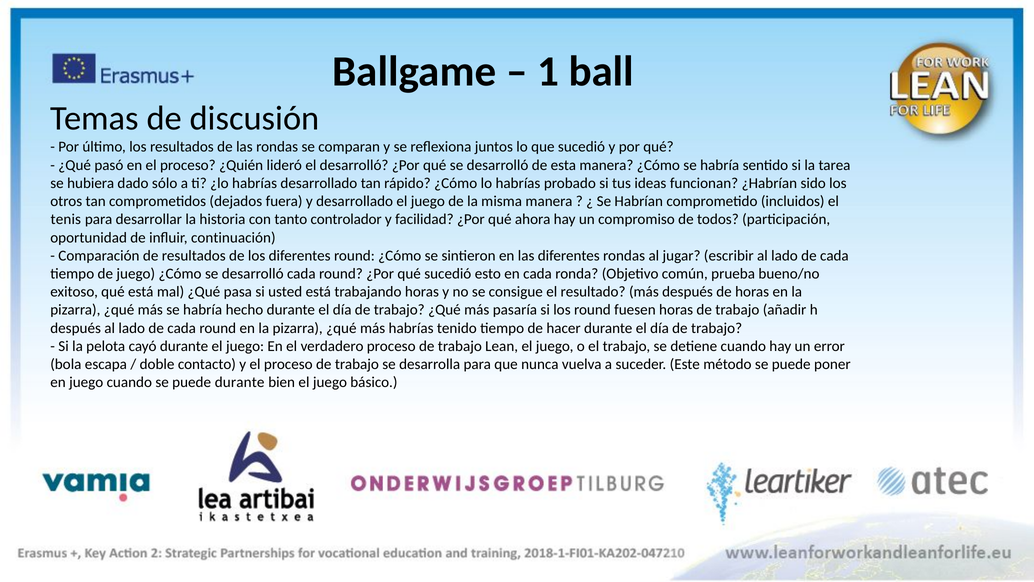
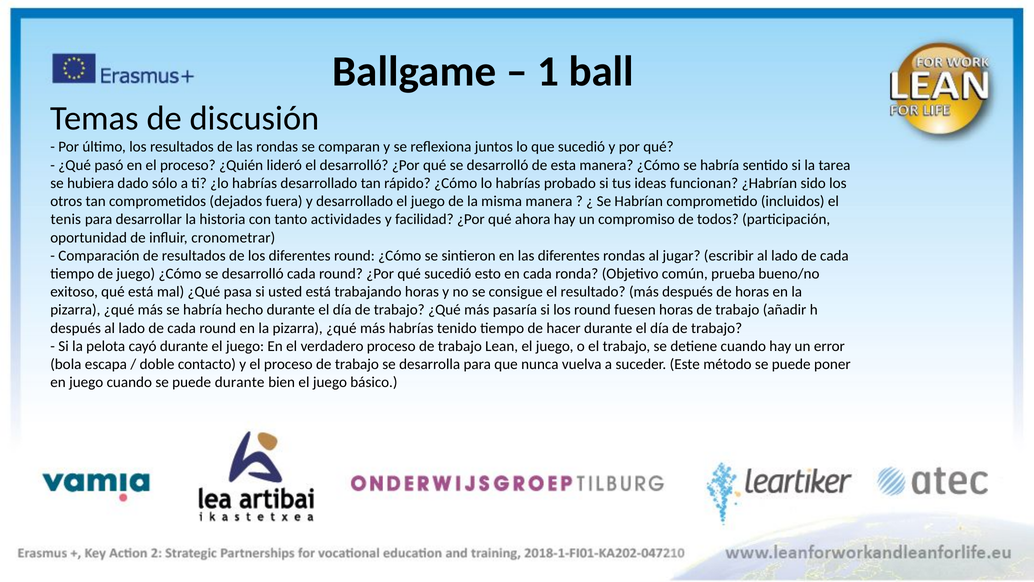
controlador: controlador -> actividades
continuación: continuación -> cronometrar
